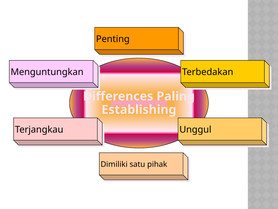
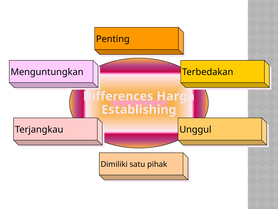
Paling: Paling -> Harga
